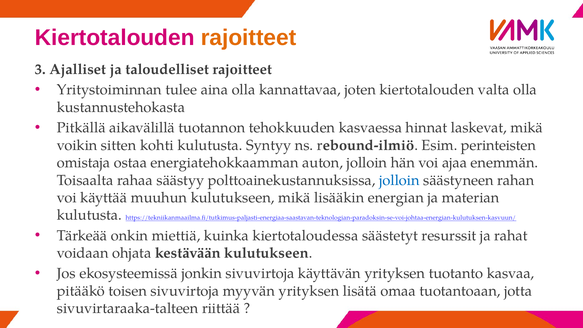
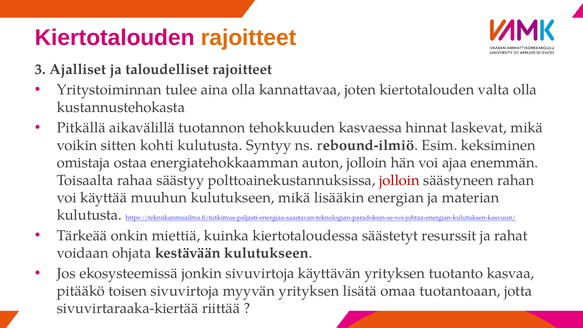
perinteisten: perinteisten -> keksiminen
jolloin at (399, 180) colour: blue -> red
sivuvirtaraaka-talteen: sivuvirtaraaka-talteen -> sivuvirtaraaka-kiertää
